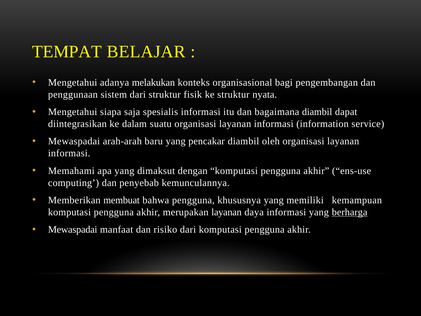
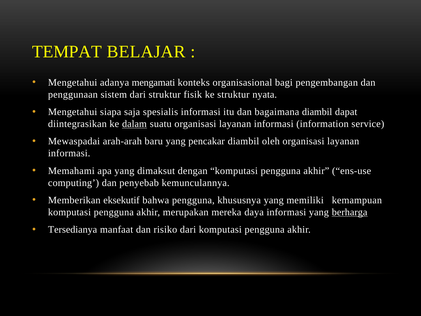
melakukan: melakukan -> mengamati
dalam underline: none -> present
membuat: membuat -> eksekutif
merupakan layanan: layanan -> mereka
Mewaspadai at (73, 229): Mewaspadai -> Tersedianya
